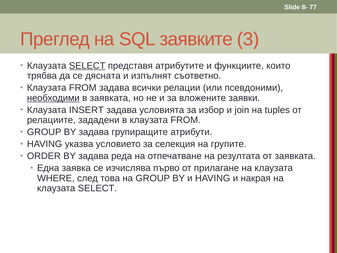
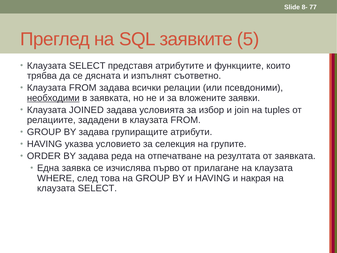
3: 3 -> 5
SELECT at (87, 66) underline: present -> none
INSERT: INSERT -> JOINED
